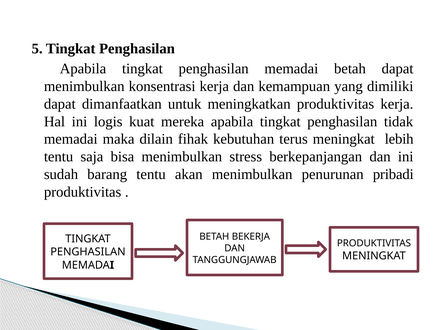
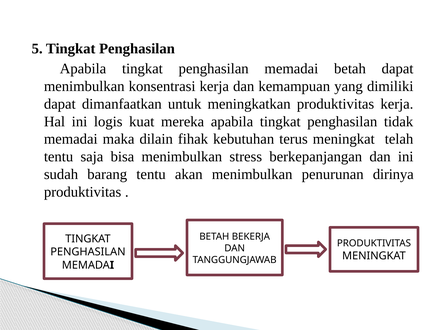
lebih: lebih -> telah
pribadi: pribadi -> dirinya
